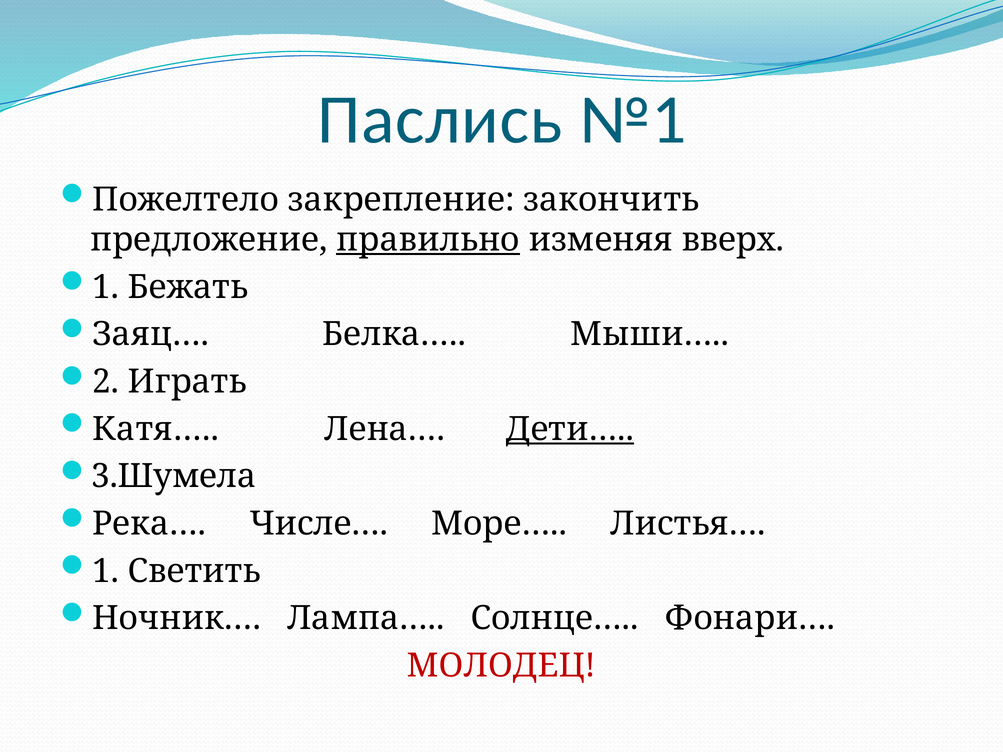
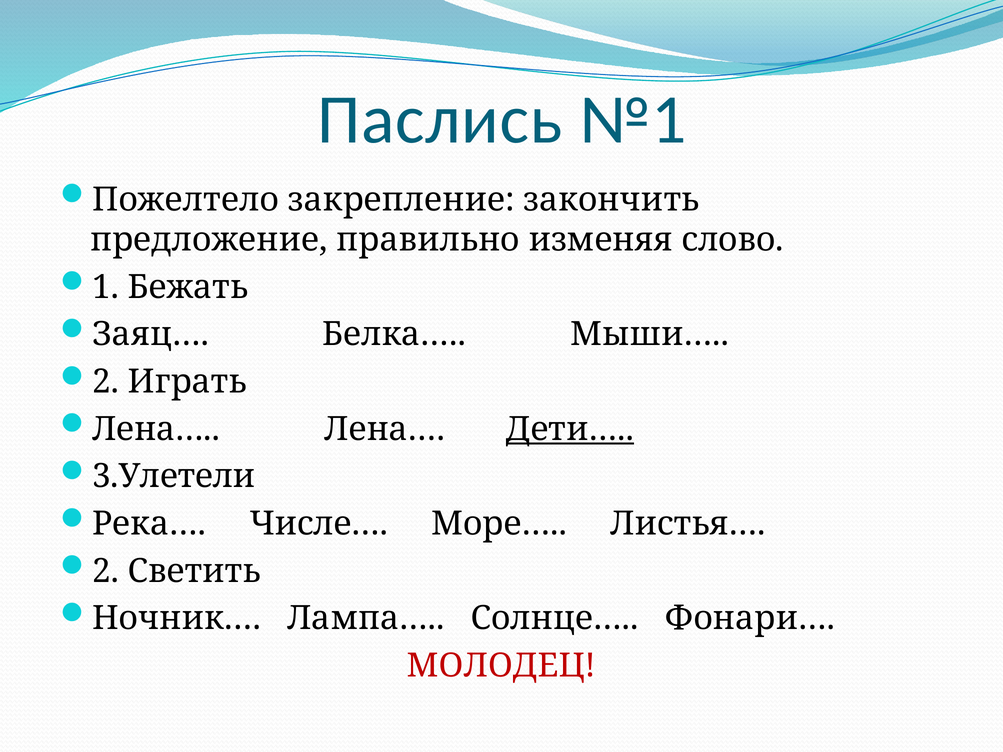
правильно underline: present -> none
вверх: вверх -> слово
Катя… at (156, 429): Катя… -> Лена…
3.Шумела: 3.Шумела -> 3.Улетели
1 at (106, 571): 1 -> 2
